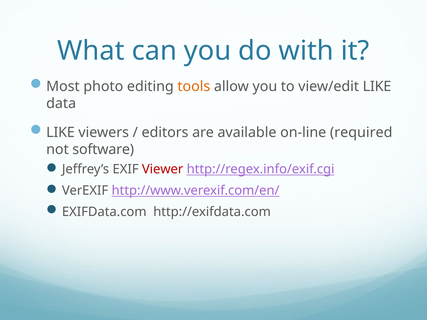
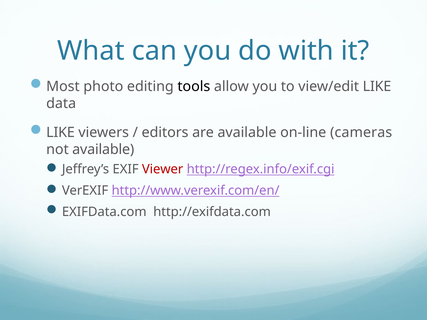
tools colour: orange -> black
required: required -> cameras
not software: software -> available
